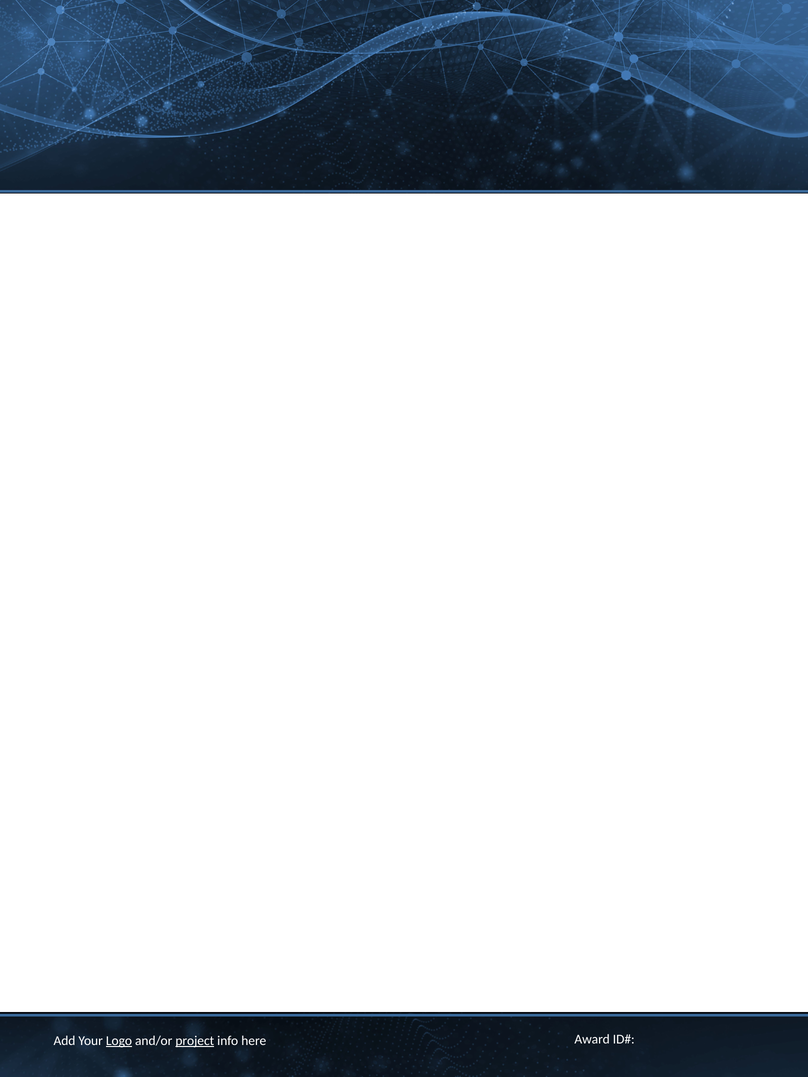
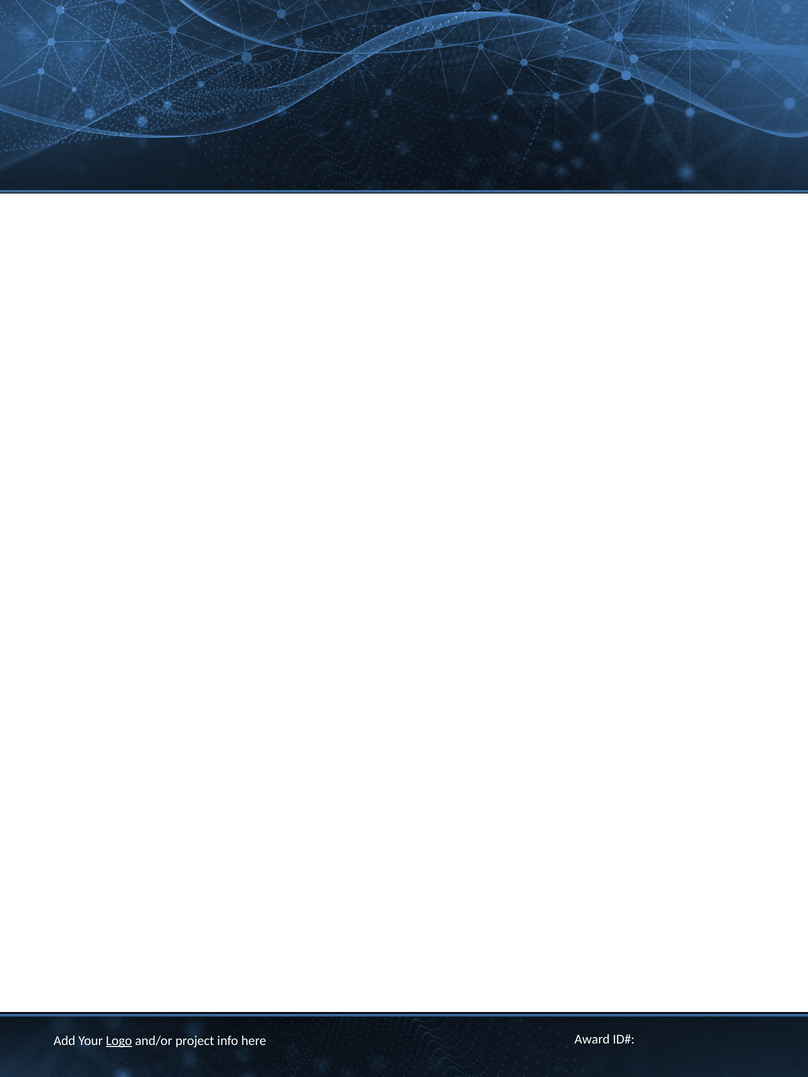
project underline: present -> none
